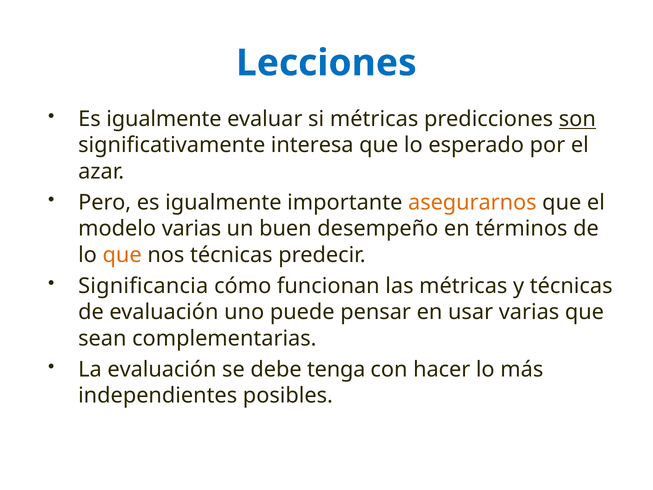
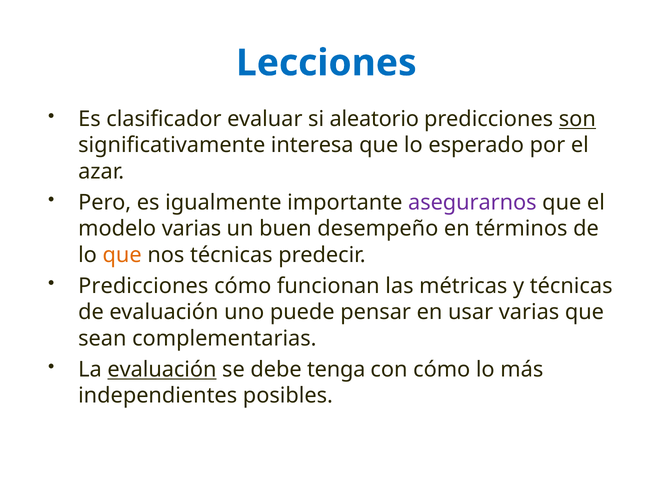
igualmente at (164, 119): igualmente -> clasificador
si métricas: métricas -> aleatorio
asegurarnos colour: orange -> purple
Significancia at (143, 286): Significancia -> Predicciones
evaluación at (162, 369) underline: none -> present
con hacer: hacer -> cómo
